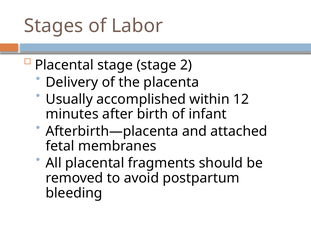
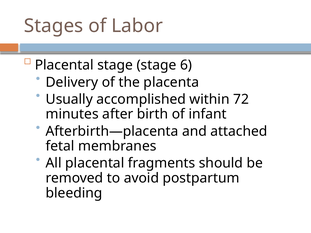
2: 2 -> 6
12: 12 -> 72
